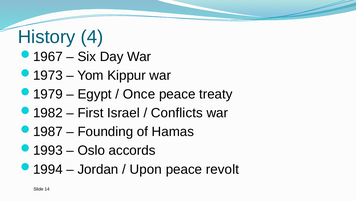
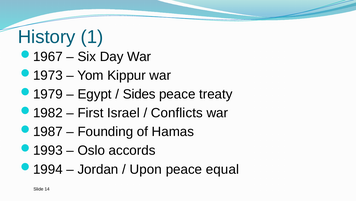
4: 4 -> 1
Once: Once -> Sides
revolt: revolt -> equal
